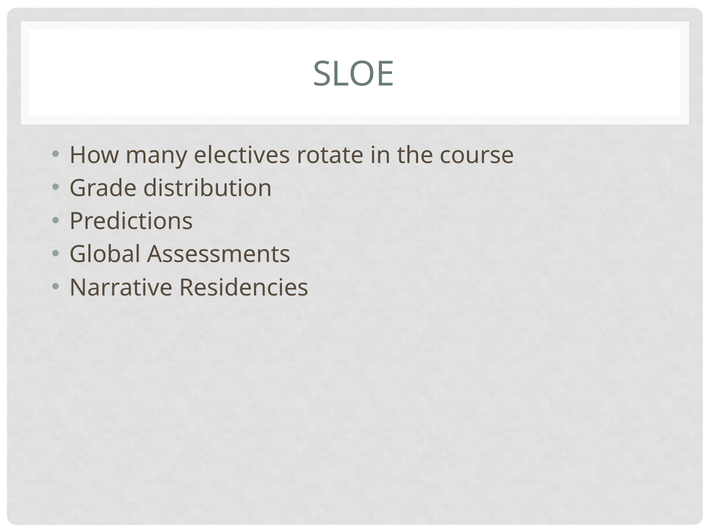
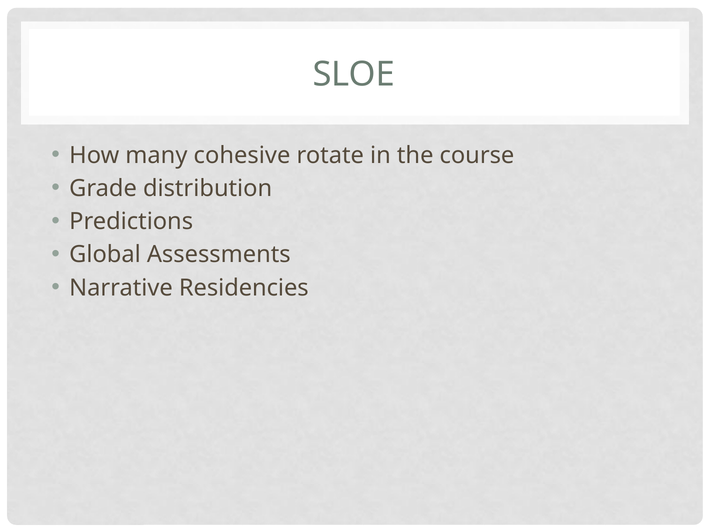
electives: electives -> cohesive
